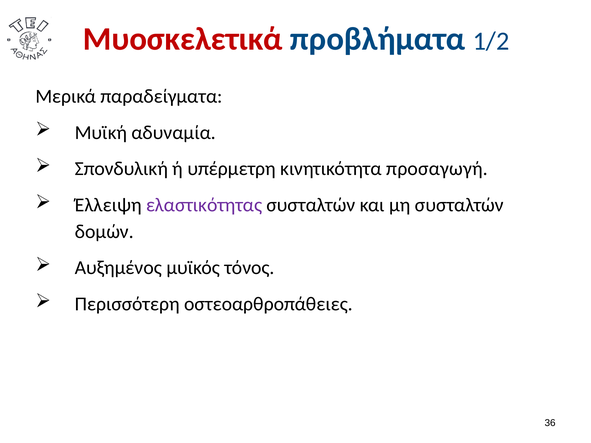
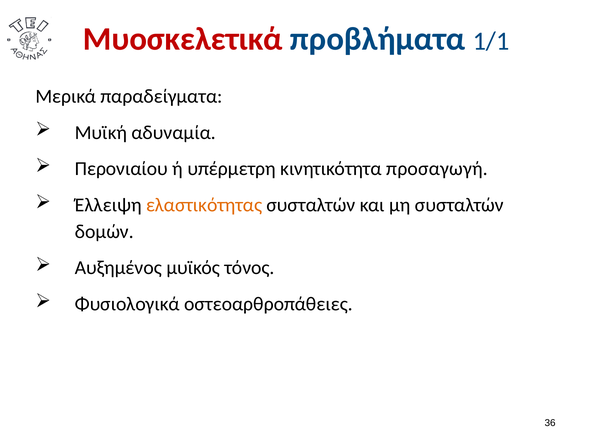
1/2: 1/2 -> 1/1
Σπονδυλική: Σπονδυλική -> Περονιαίου
ελαστικότητας colour: purple -> orange
Περισσότερη: Περισσότερη -> Φυσιολογικά
